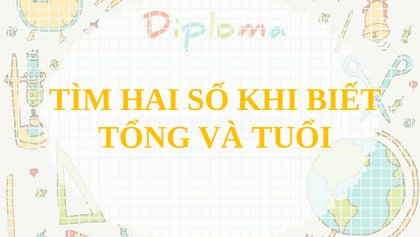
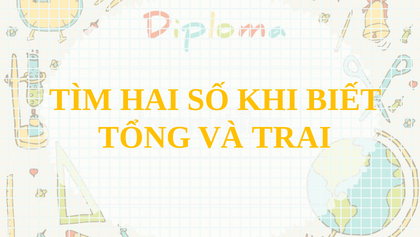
TUỔI: TUỔI -> TRAI
